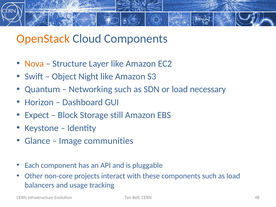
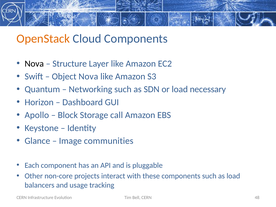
Nova at (34, 64) colour: orange -> black
Object Night: Night -> Nova
Expect: Expect -> Apollo
still: still -> call
